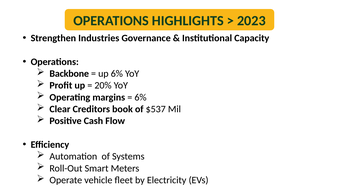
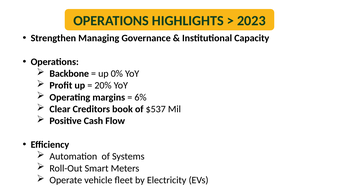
Industries: Industries -> Managing
up 6%: 6% -> 0%
